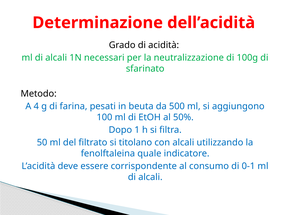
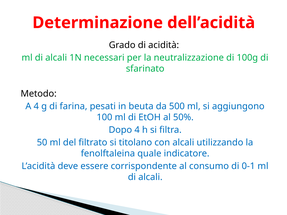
Dopo 1: 1 -> 4
